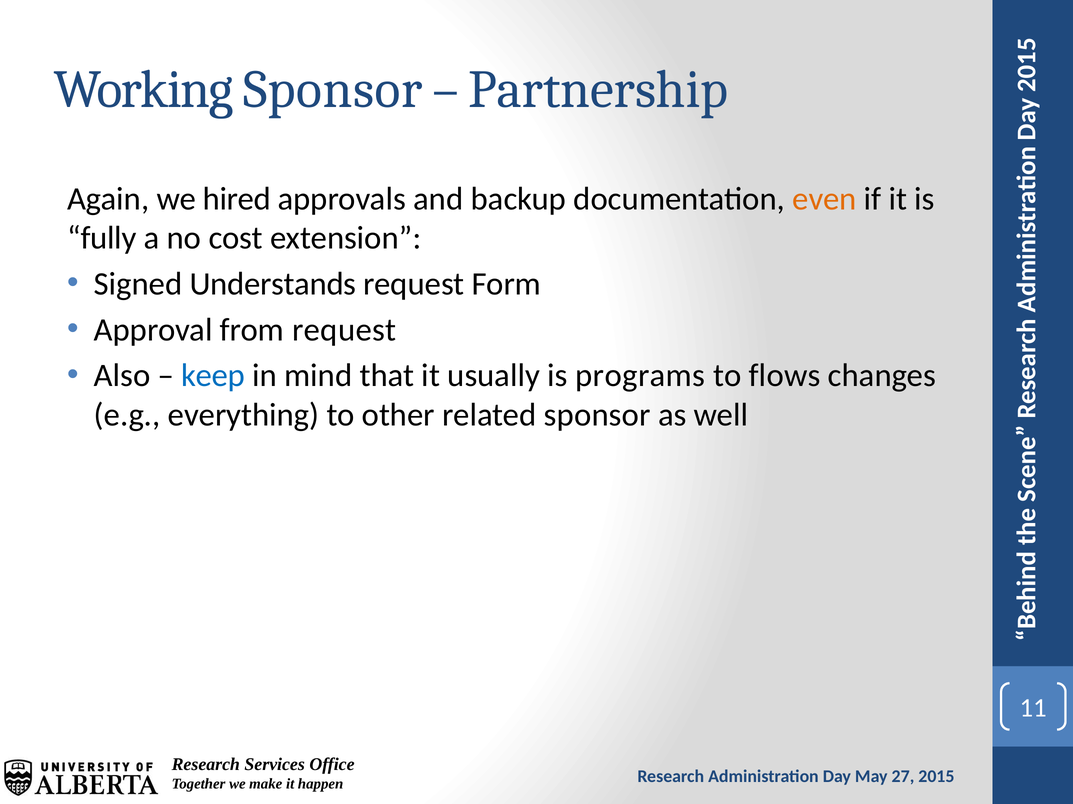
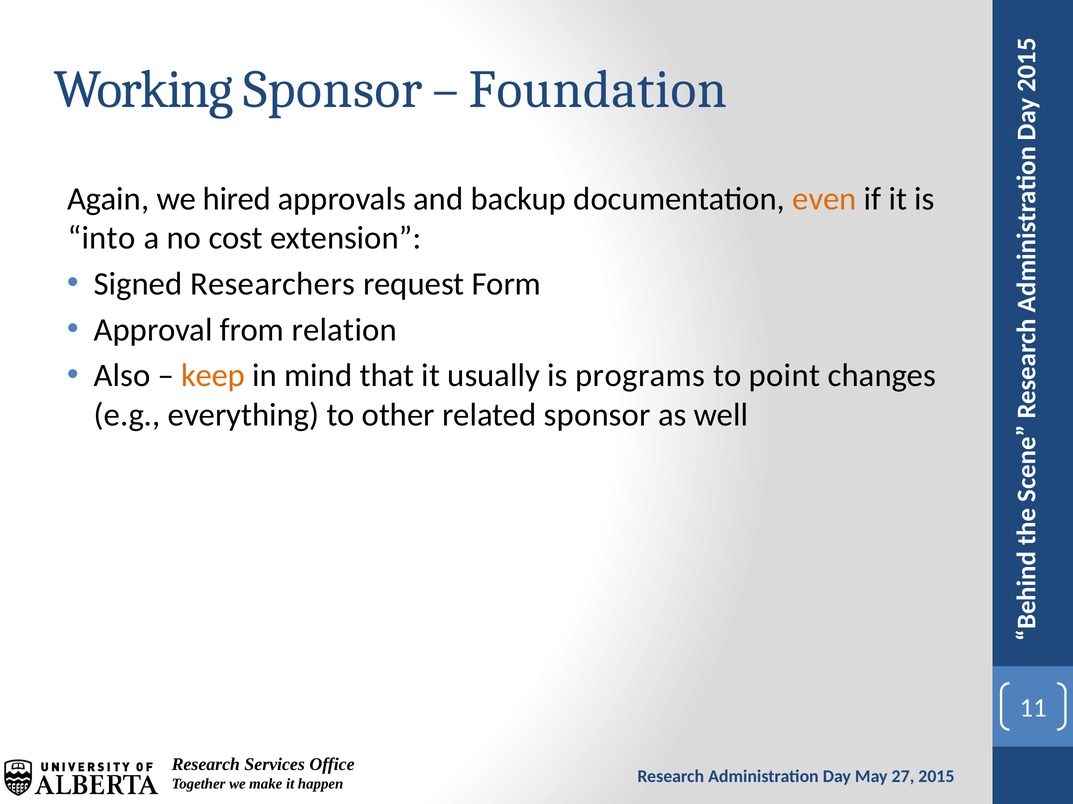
Partnership: Partnership -> Foundation
fully: fully -> into
Understands: Understands -> Researchers
from request: request -> relation
keep colour: blue -> orange
flows: flows -> point
